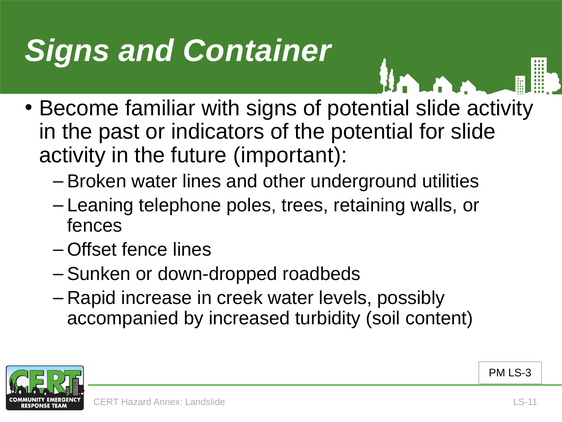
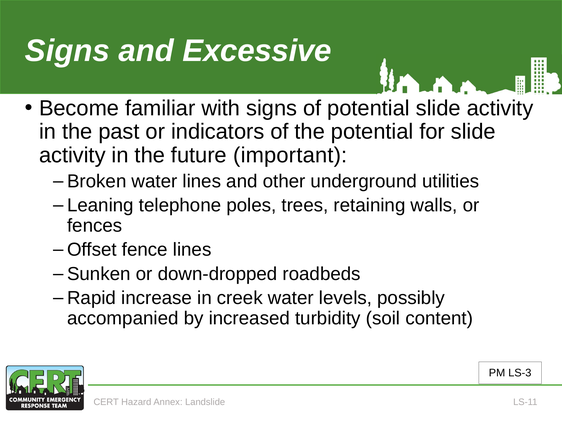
Container: Container -> Excessive
